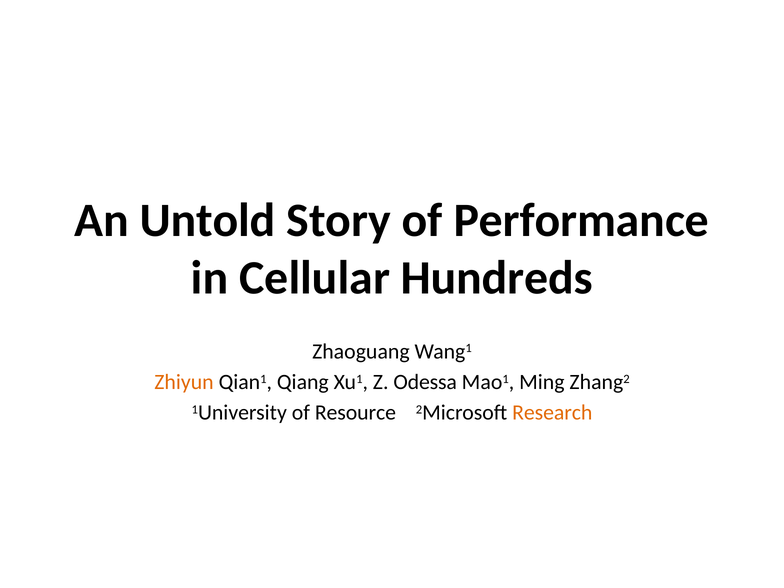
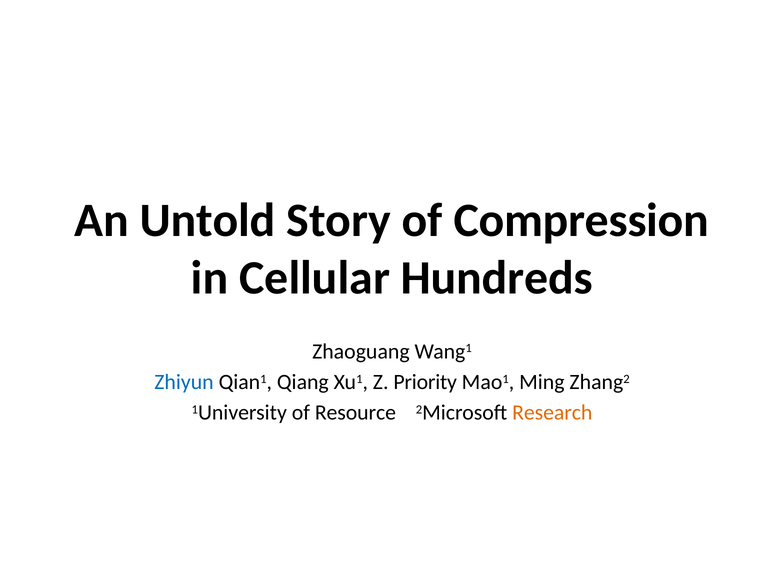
Performance: Performance -> Compression
Zhiyun colour: orange -> blue
Odessa: Odessa -> Priority
